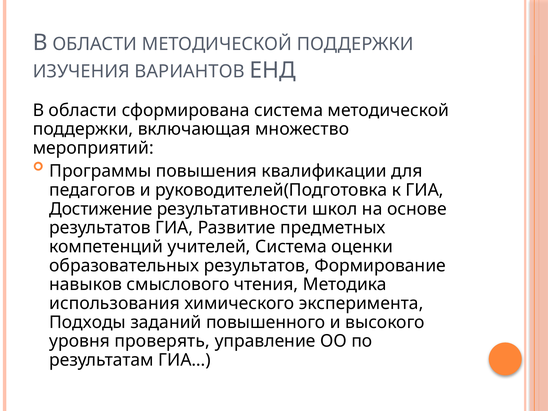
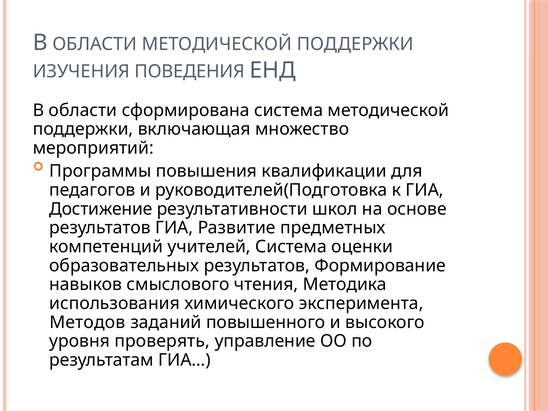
ВАРИАНТОВ: ВАРИАНТОВ -> ПОВЕДЕНИЯ
Подходы: Подходы -> Методов
